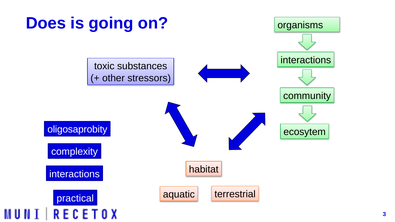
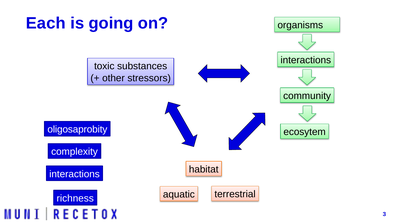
Does: Does -> Each
practical: practical -> richness
